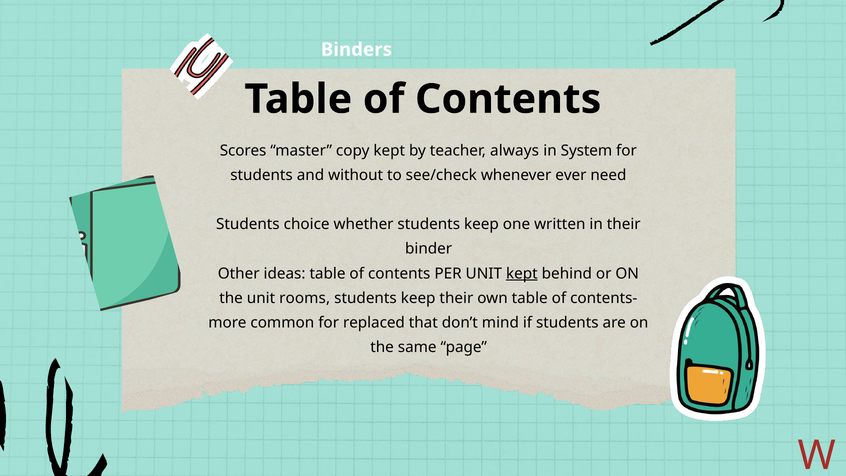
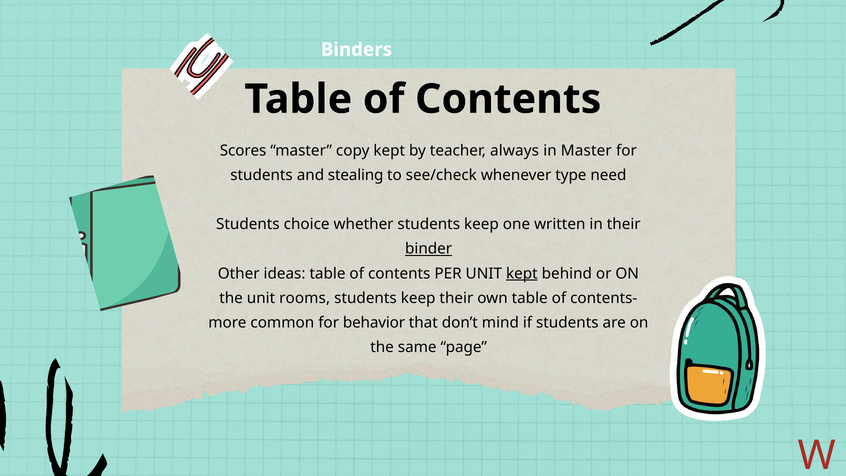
in System: System -> Master
without: without -> stealing
ever: ever -> type
binder underline: none -> present
replaced: replaced -> behavior
